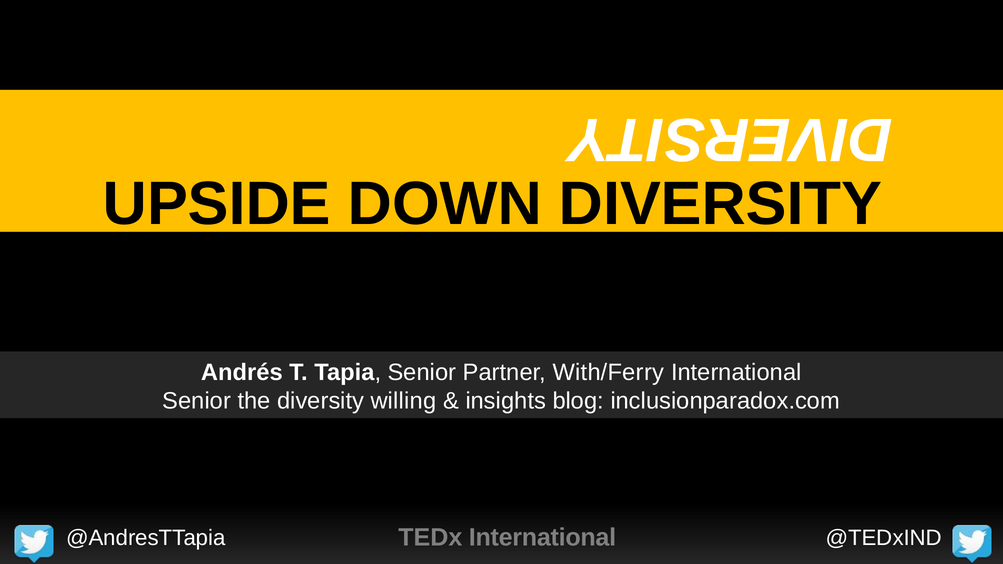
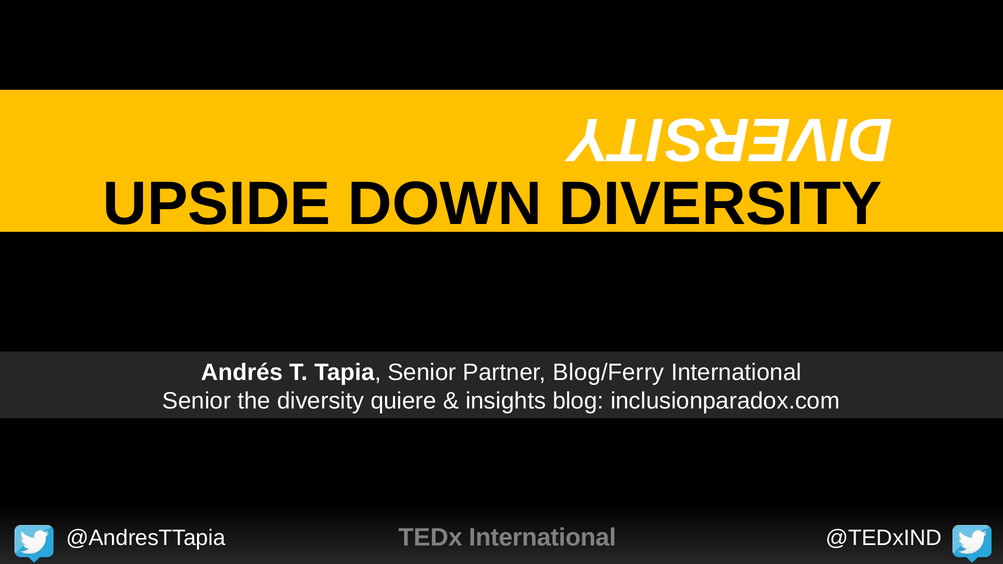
With/Ferry: With/Ferry -> Blog/Ferry
willing: willing -> quiere
